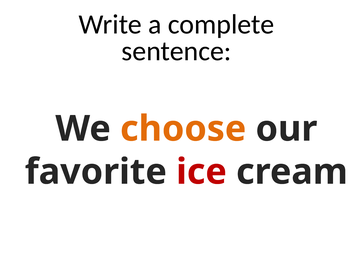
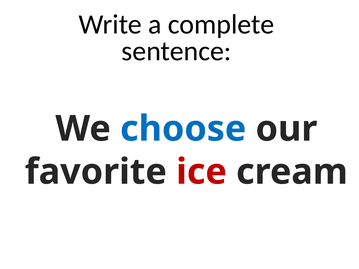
choose colour: orange -> blue
